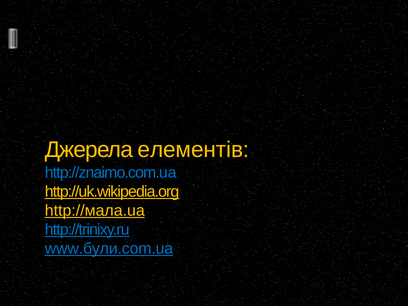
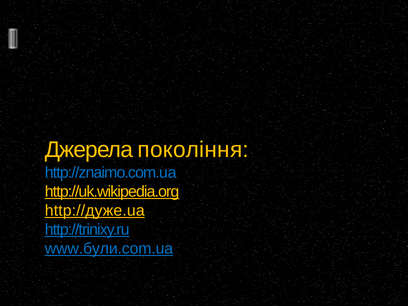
елементів: елементів -> покоління
http://мала.ua: http://мала.ua -> http://дуже.ua
